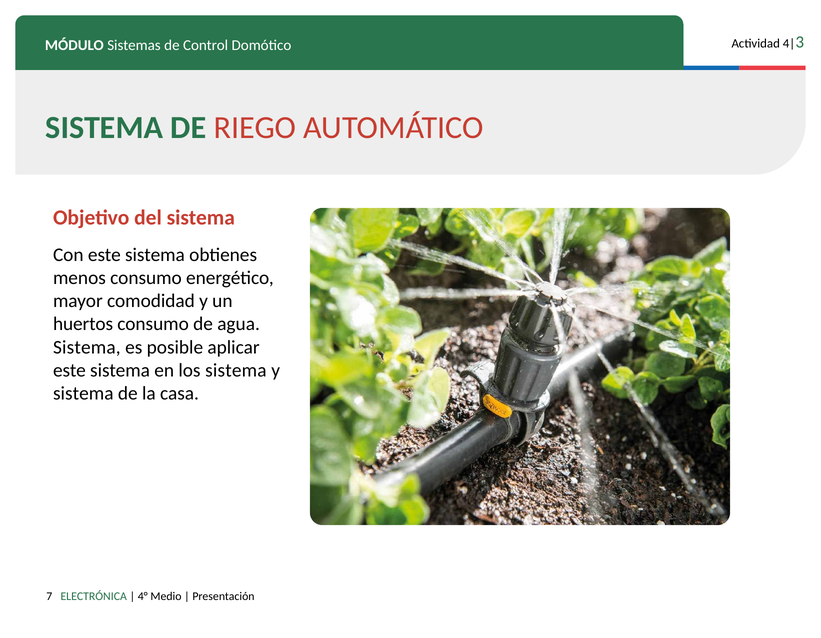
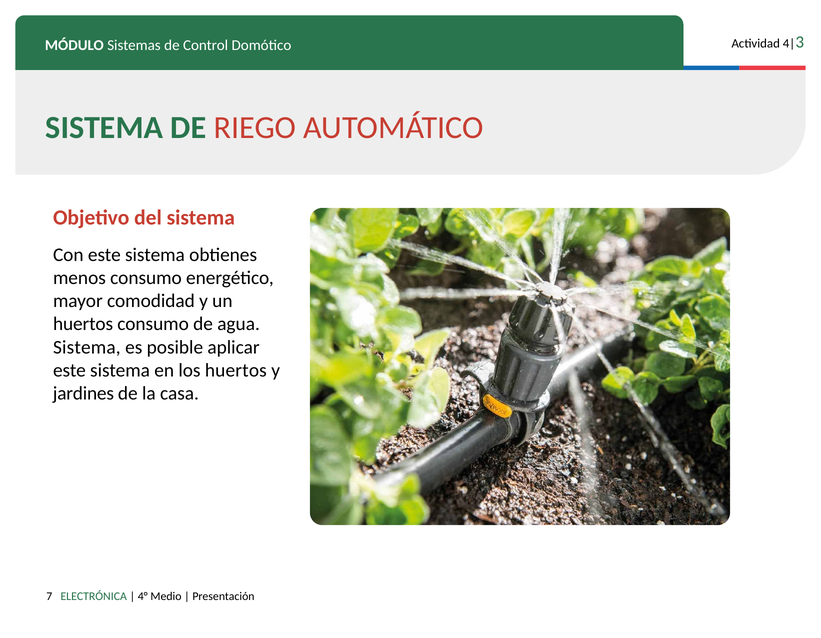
los sistema: sistema -> huertos
sistema at (83, 394): sistema -> jardines
